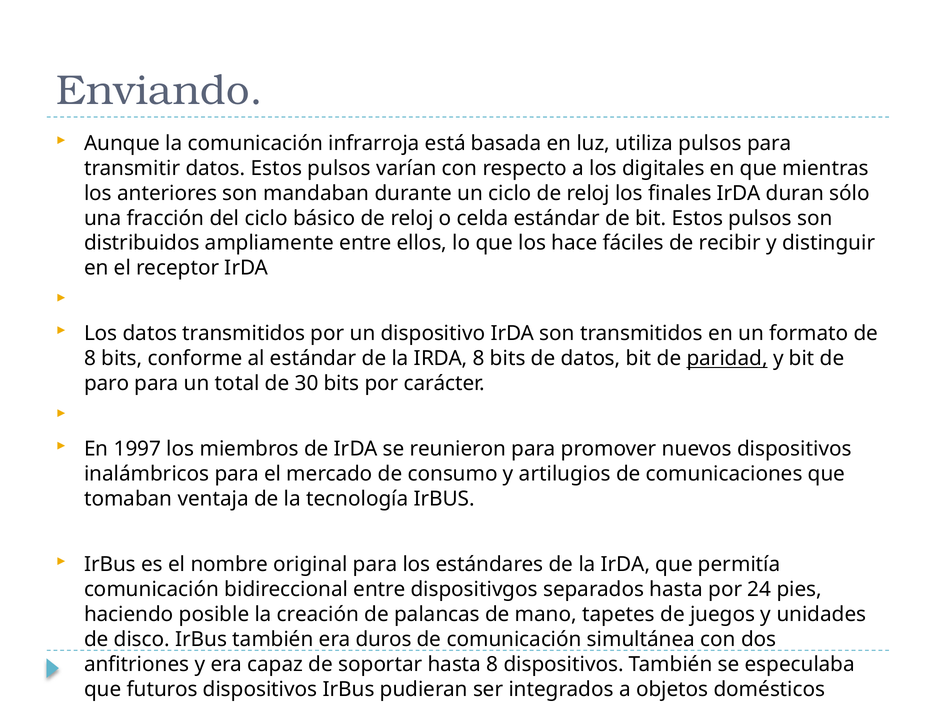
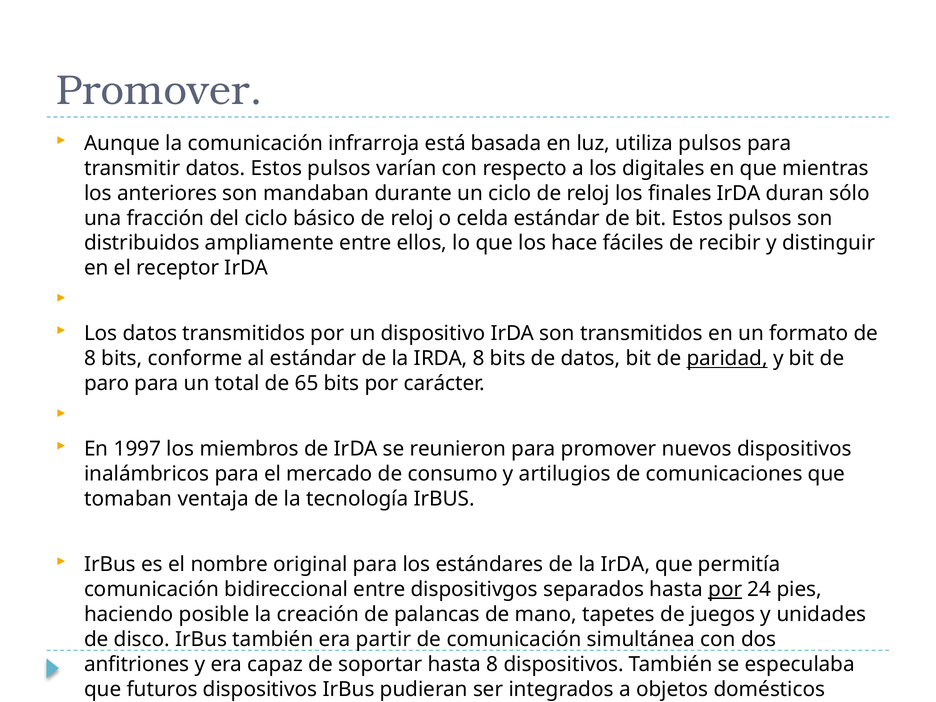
Enviando at (160, 90): Enviando -> Promover
30: 30 -> 65
por at (725, 589) underline: none -> present
duros: duros -> partir
